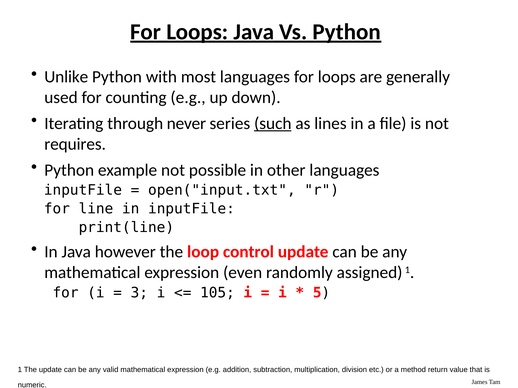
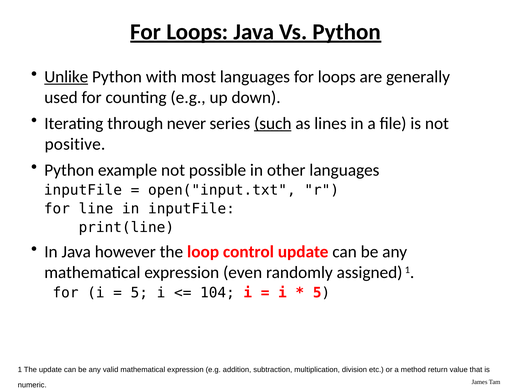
Unlike underline: none -> present
requires: requires -> positive
3 at (139, 293): 3 -> 5
105: 105 -> 104
